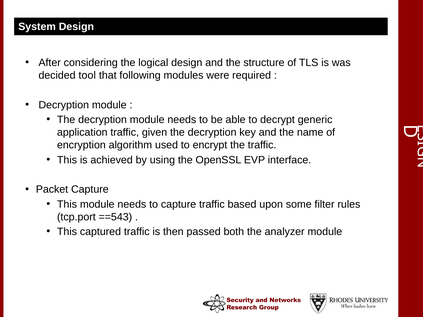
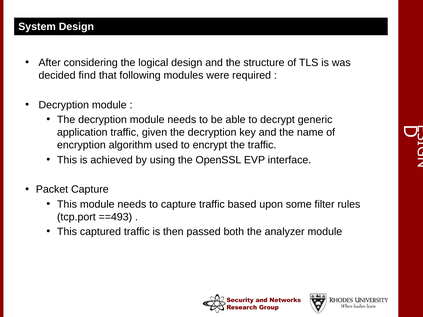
tool: tool -> find
==543: ==543 -> ==493
